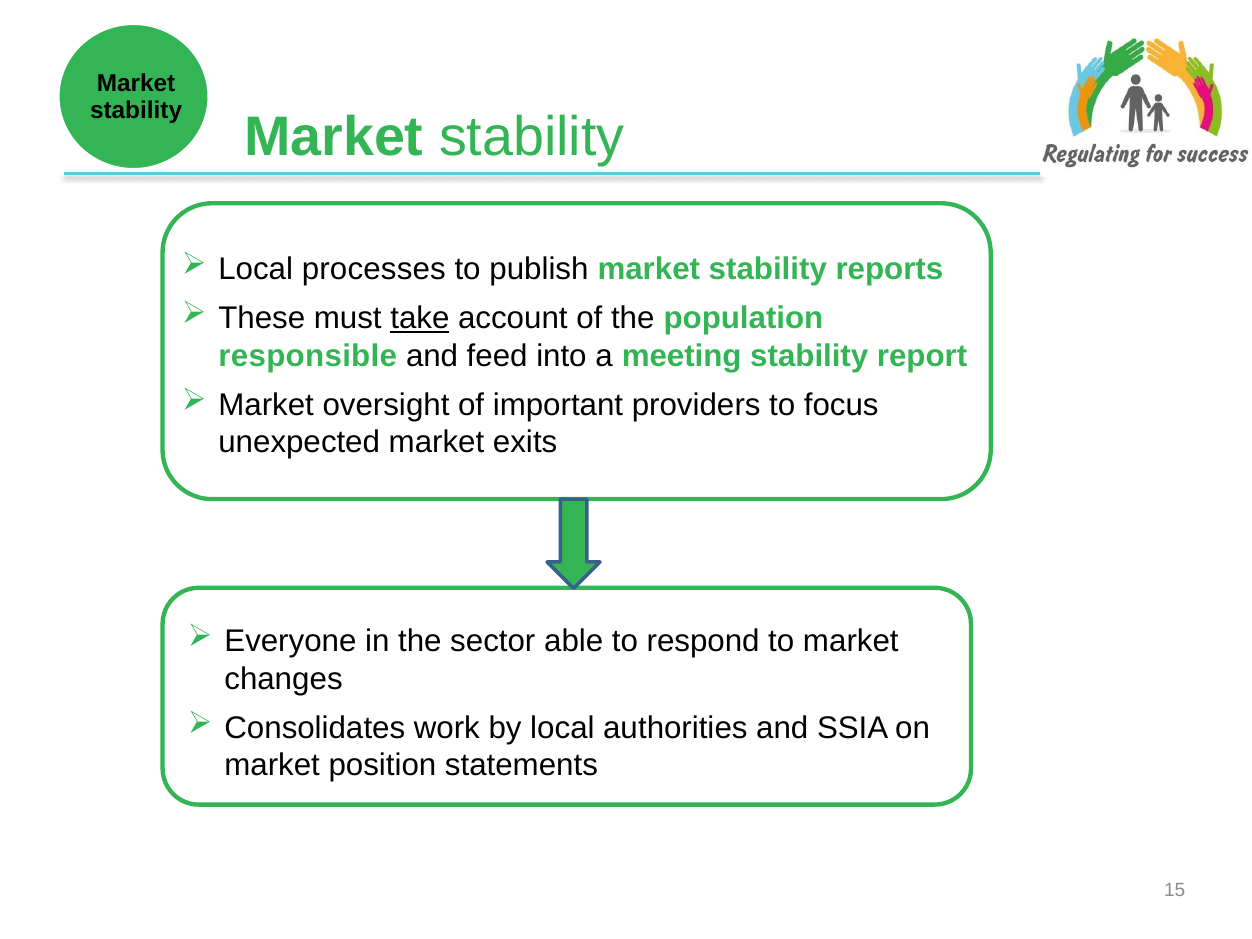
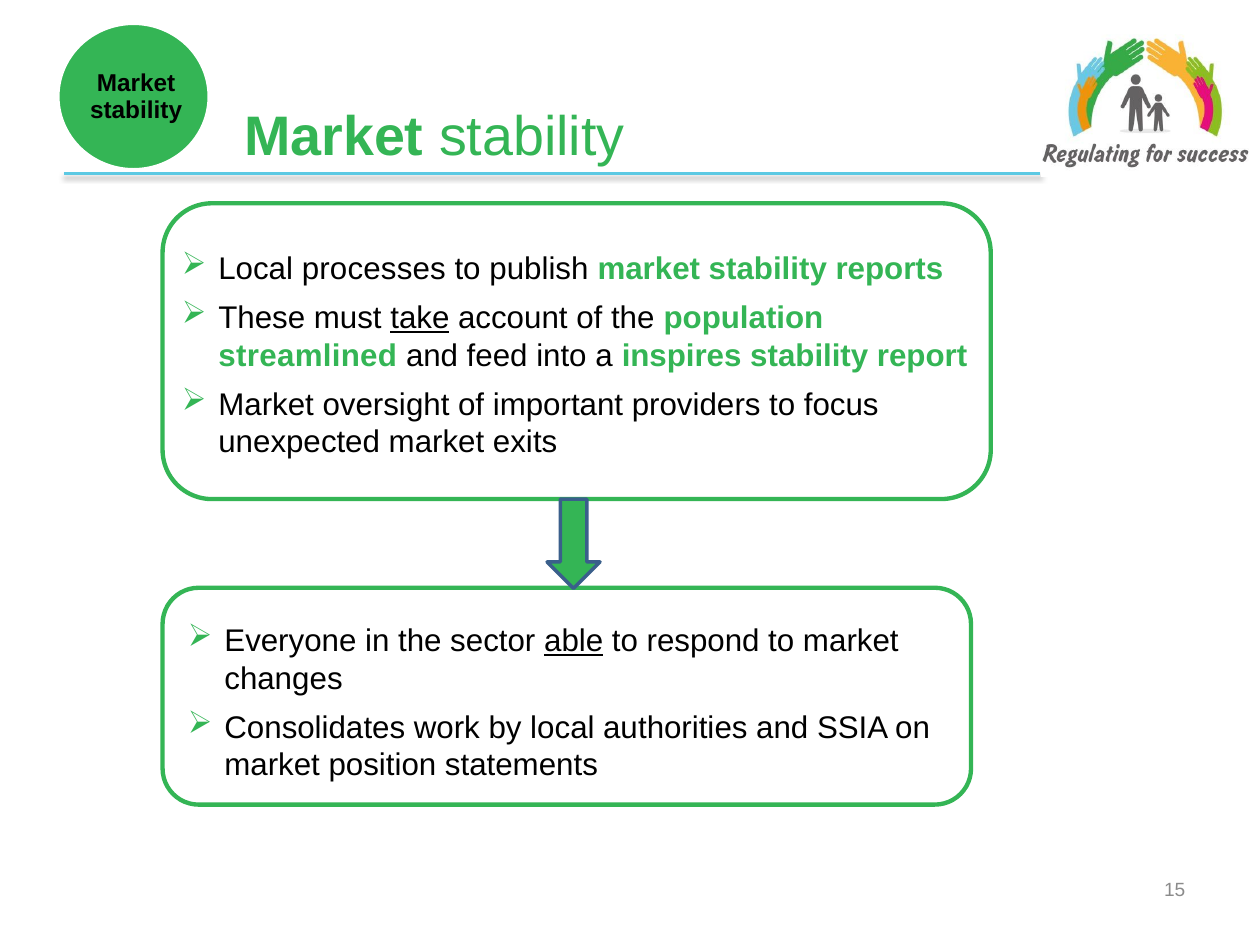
responsible: responsible -> streamlined
meeting: meeting -> inspires
able underline: none -> present
